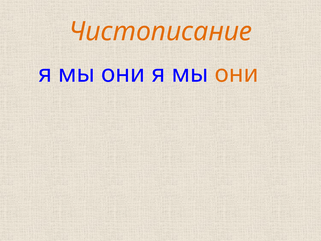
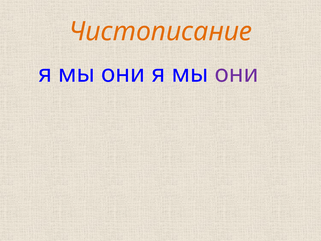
они at (237, 74) colour: orange -> purple
